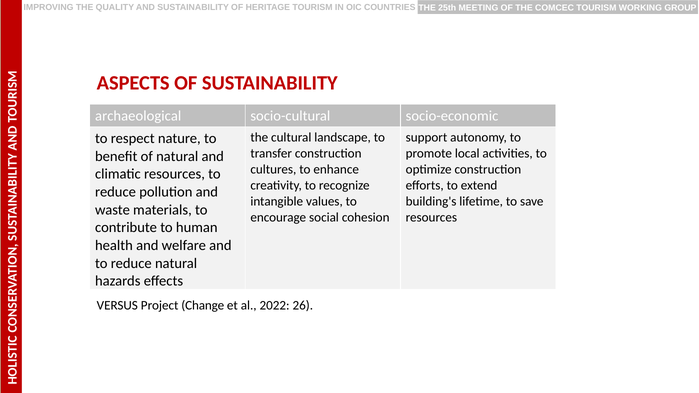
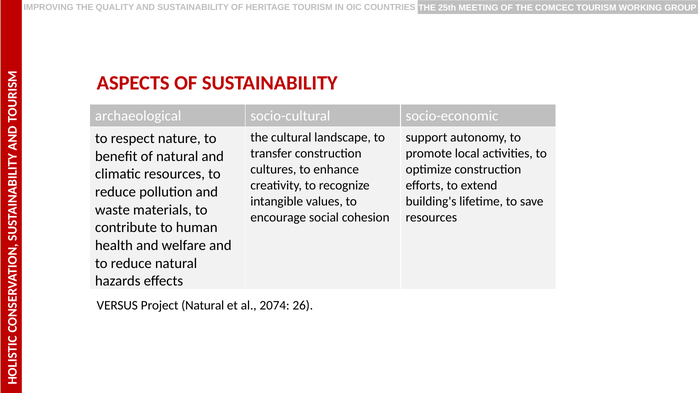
Project Change: Change -> Natural
2022: 2022 -> 2074
